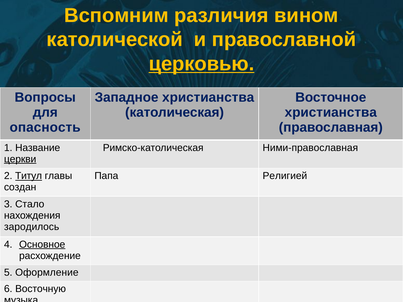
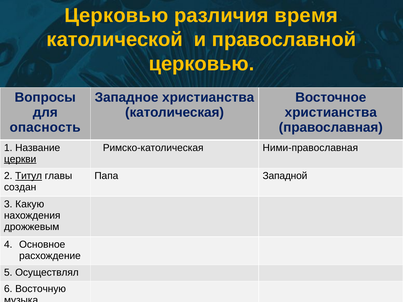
Вспомним at (116, 15): Вспомним -> Церковью
вином: вином -> время
церковью at (201, 64) underline: present -> none
Религией: Религией -> Западной
Стало: Стало -> Какую
зародилось: зародилось -> дрожжевым
Основное underline: present -> none
Оформление: Оформление -> Осуществлял
